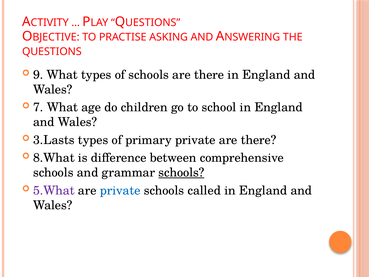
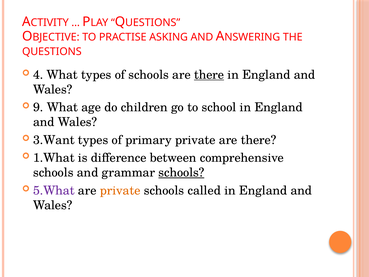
9: 9 -> 4
there at (209, 75) underline: none -> present
7: 7 -> 9
3.Lasts: 3.Lasts -> 3.Want
8.What: 8.What -> 1.What
private at (120, 190) colour: blue -> orange
